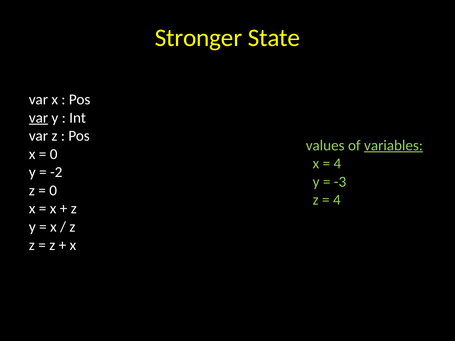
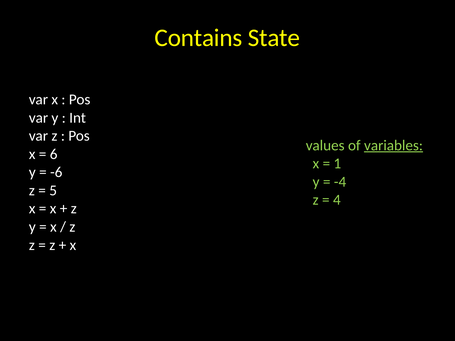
Stronger: Stronger -> Contains
var at (38, 118) underline: present -> none
0 at (54, 154): 0 -> 6
4 at (337, 164): 4 -> 1
-2: -2 -> -6
-3: -3 -> -4
0 at (53, 191): 0 -> 5
